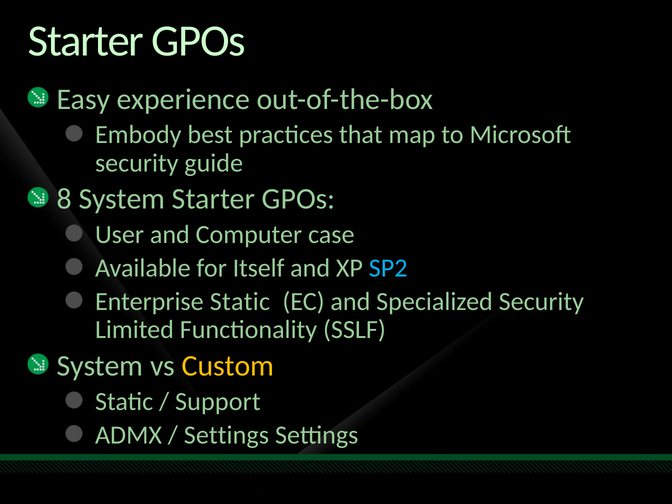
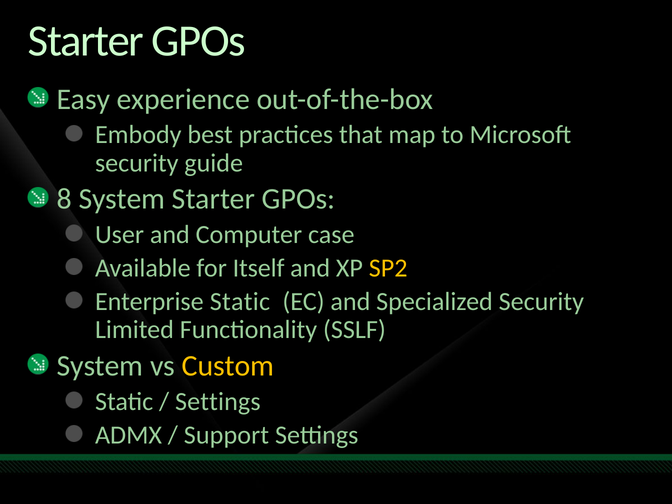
SP2 colour: light blue -> yellow
Support at (218, 402): Support -> Settings
Settings at (226, 435): Settings -> Support
